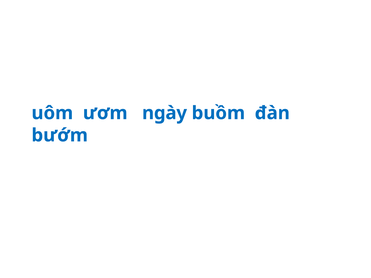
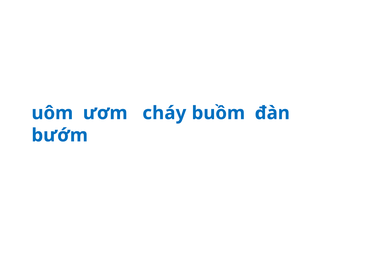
ngày: ngày -> cháy
